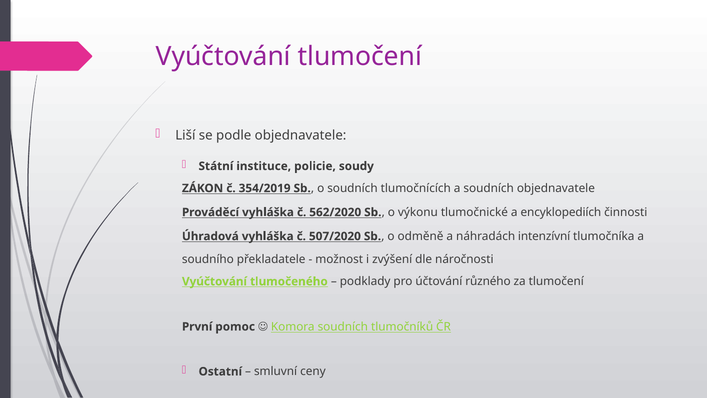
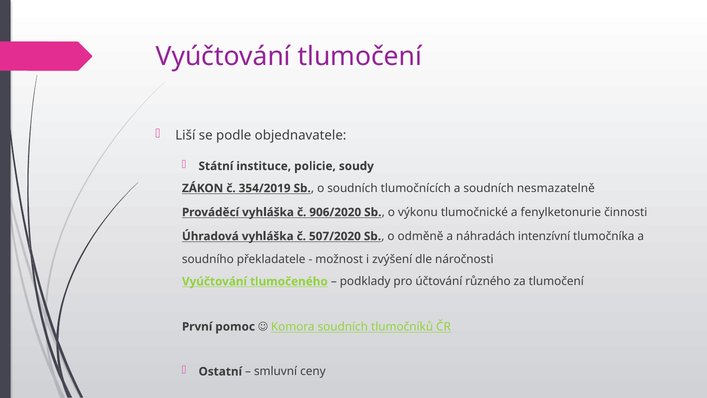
soudních objednavatele: objednavatele -> nesmazatelně
562/2020: 562/2020 -> 906/2020
encyklopediích: encyklopediích -> fenylketonurie
